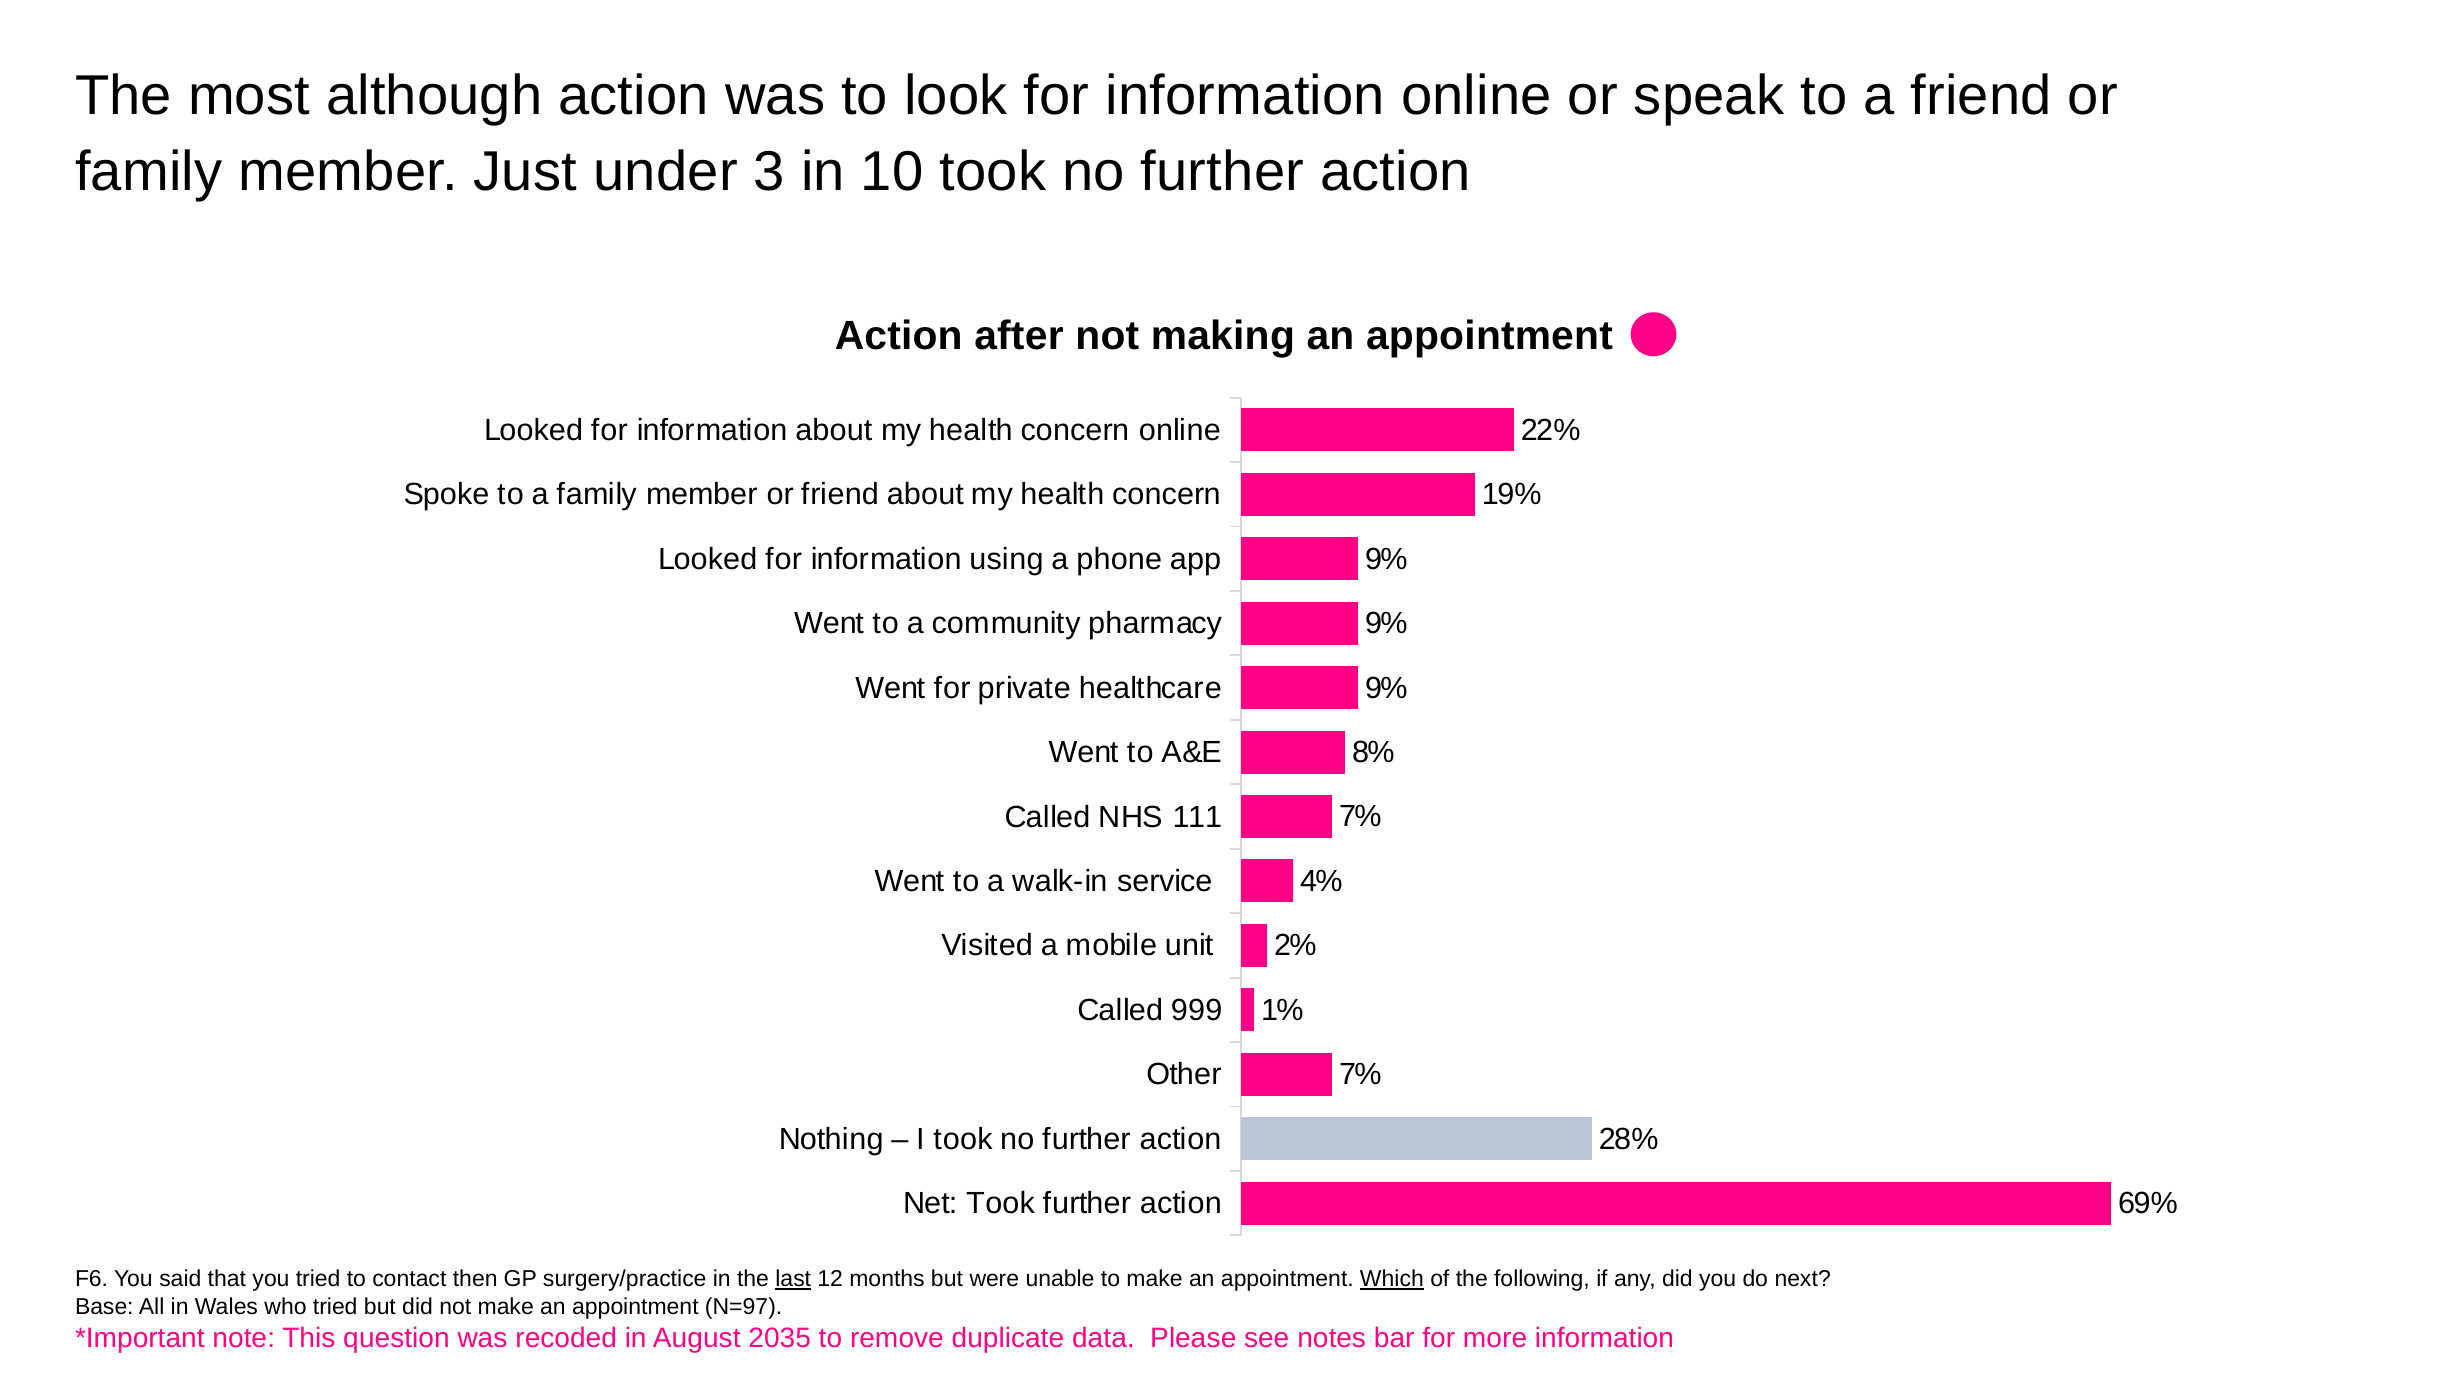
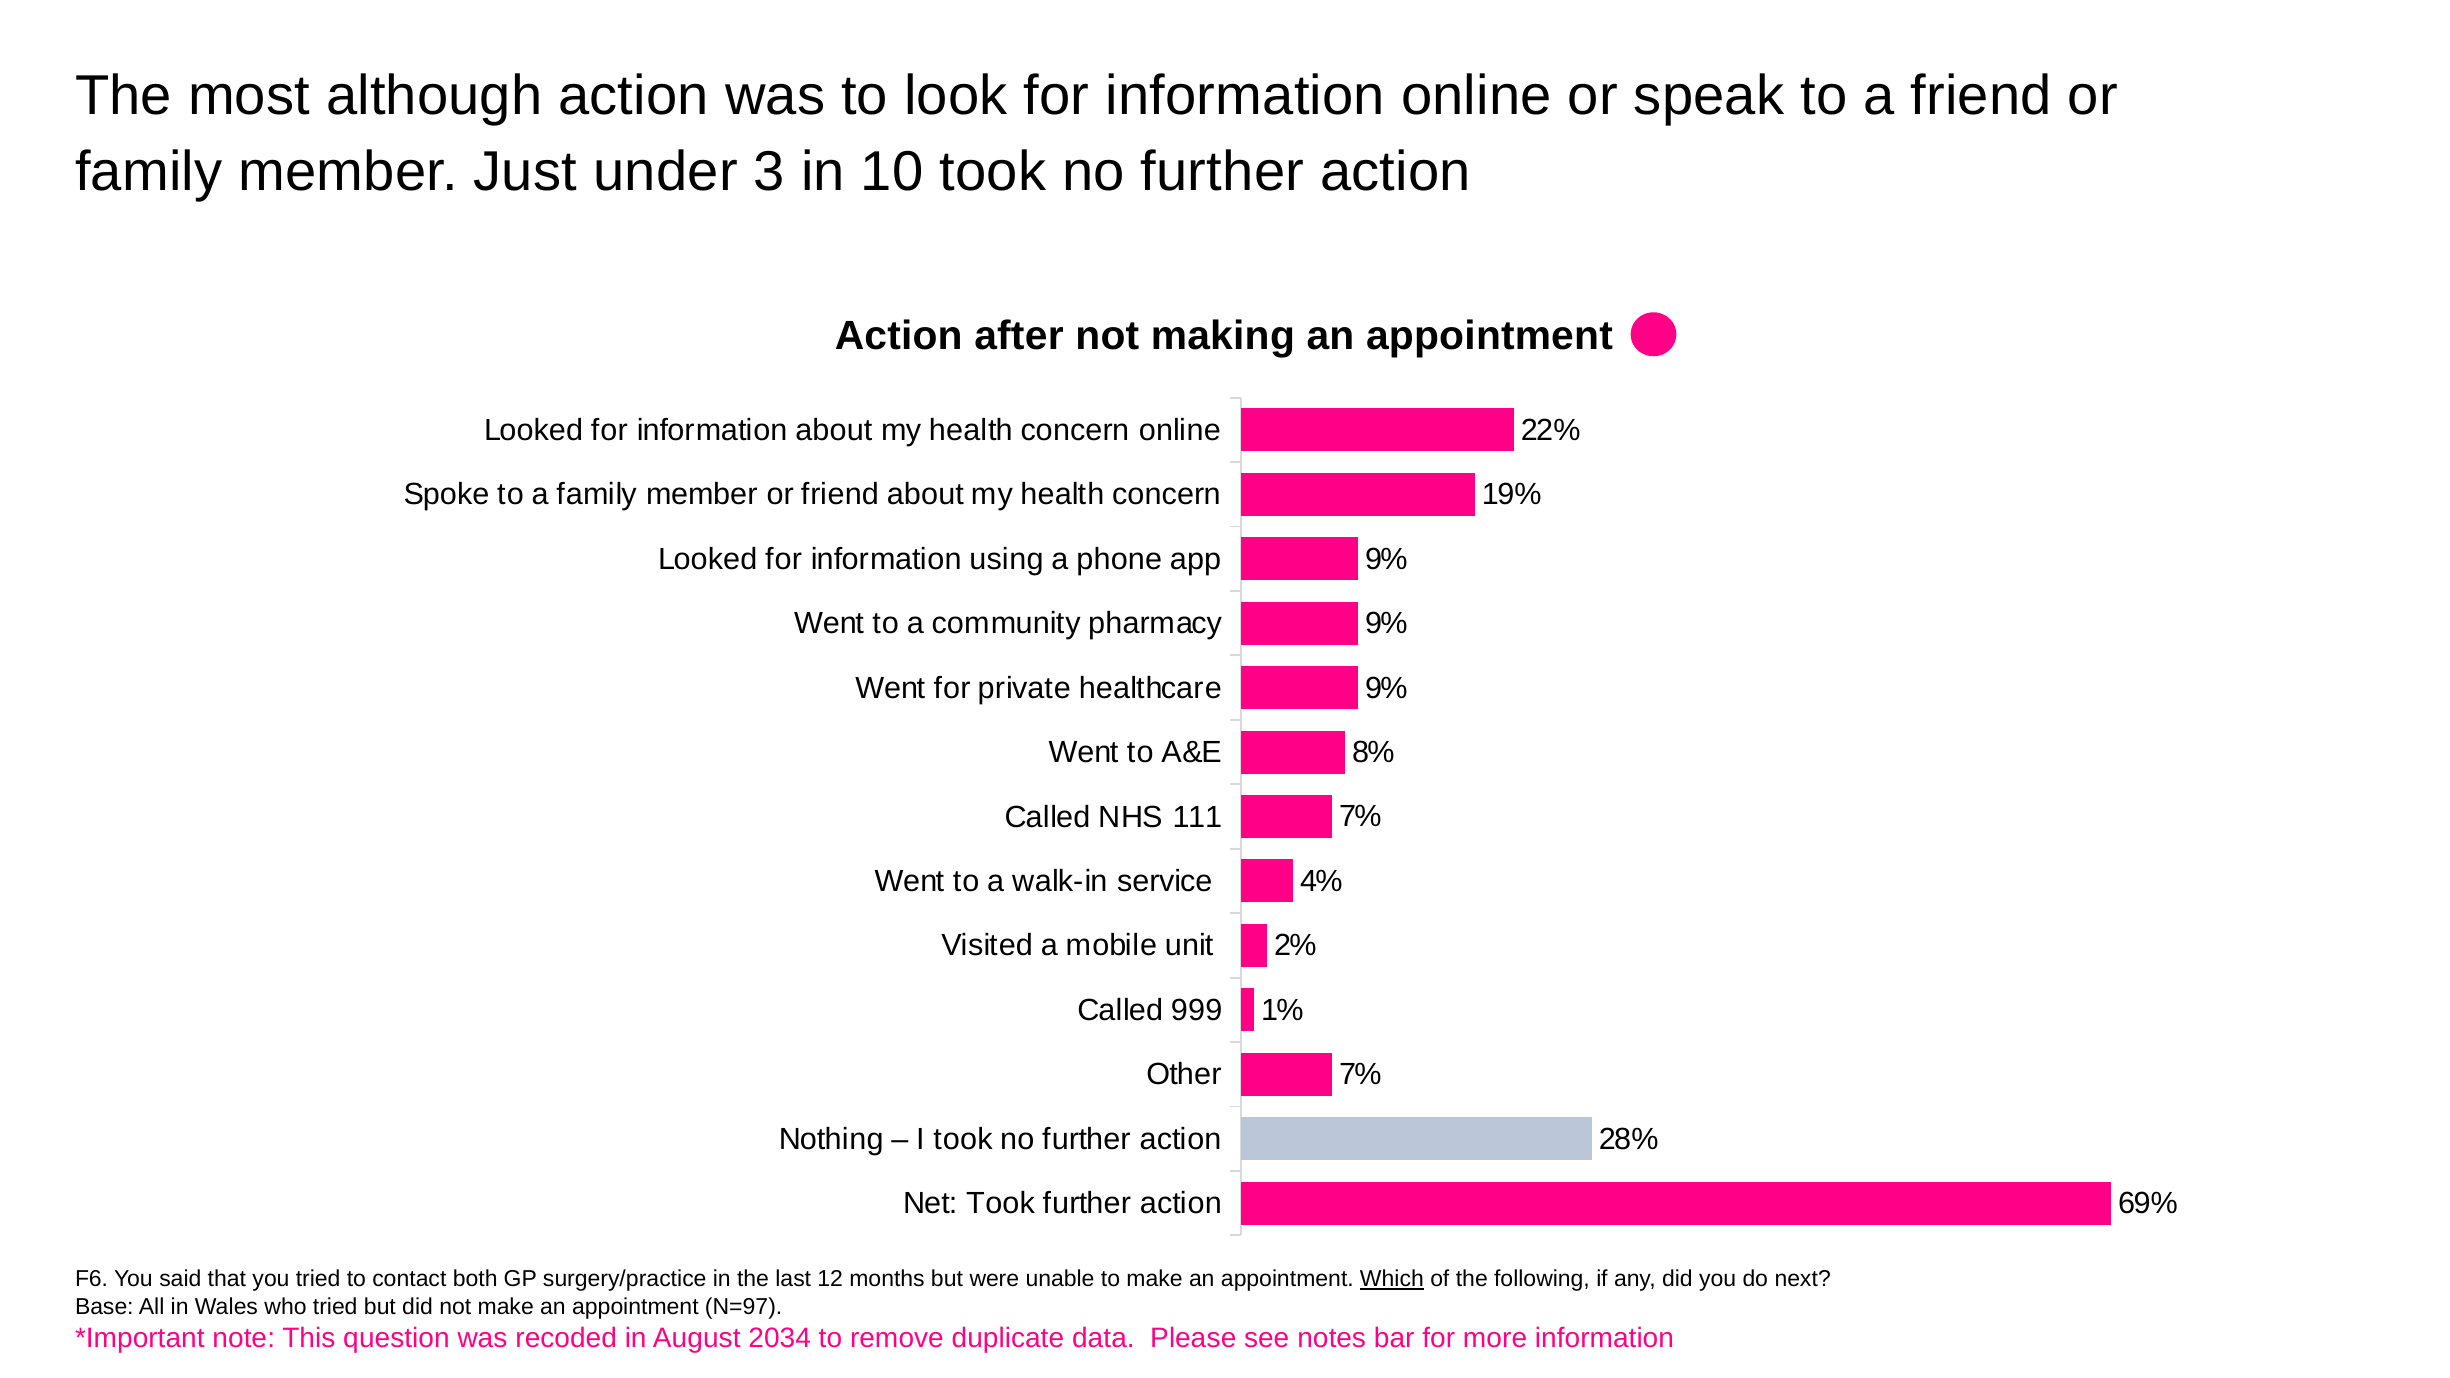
then: then -> both
last underline: present -> none
2035: 2035 -> 2034
